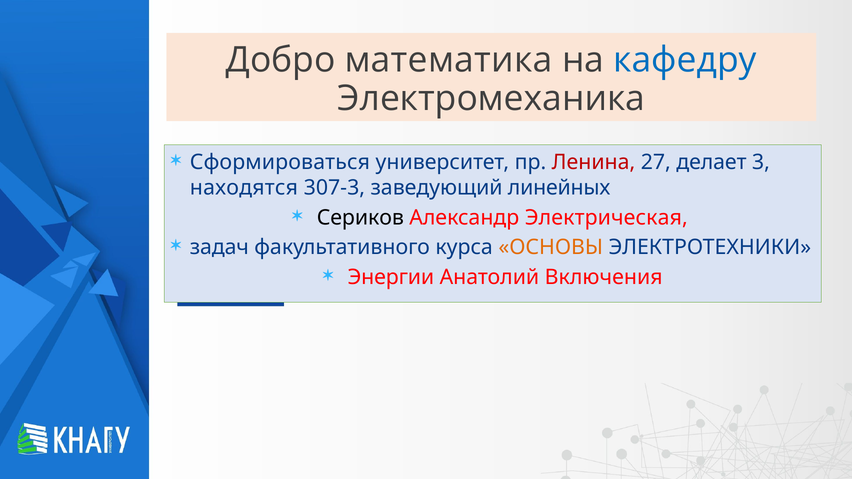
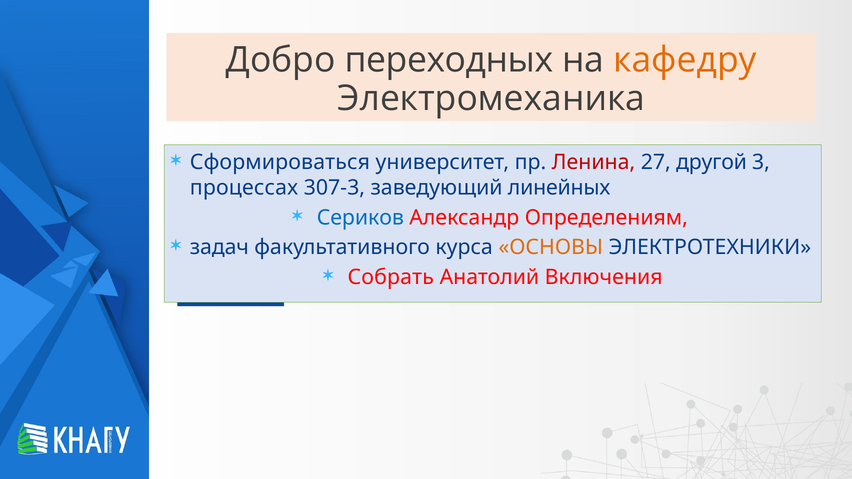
математика: математика -> переходных
кафедру colour: blue -> orange
делает: делает -> другой
находятся: находятся -> процессах
Сериков colour: black -> blue
Электрическая: Электрическая -> Определениям
Энергии: Энергии -> Собрать
